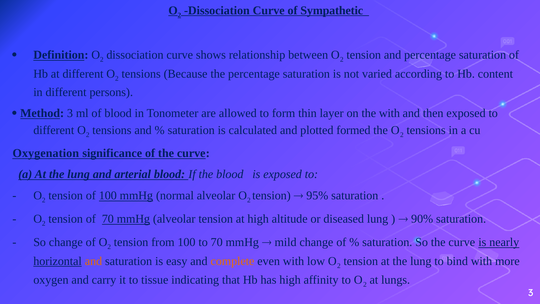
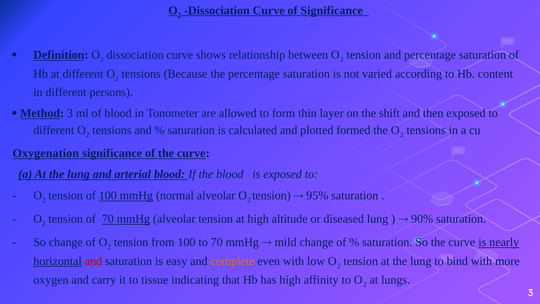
of Sympathetic: Sympathetic -> Significance
the with: with -> shift
and at (93, 261) colour: orange -> red
